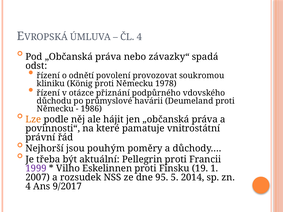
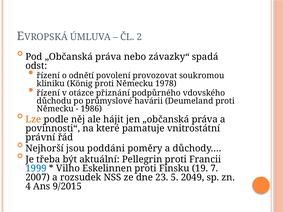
ČL 4: 4 -> 2
pouhým: pouhým -> poddáni
1999 colour: purple -> blue
1: 1 -> 7
95: 95 -> 23
2014: 2014 -> 2049
9/2017: 9/2017 -> 9/2015
